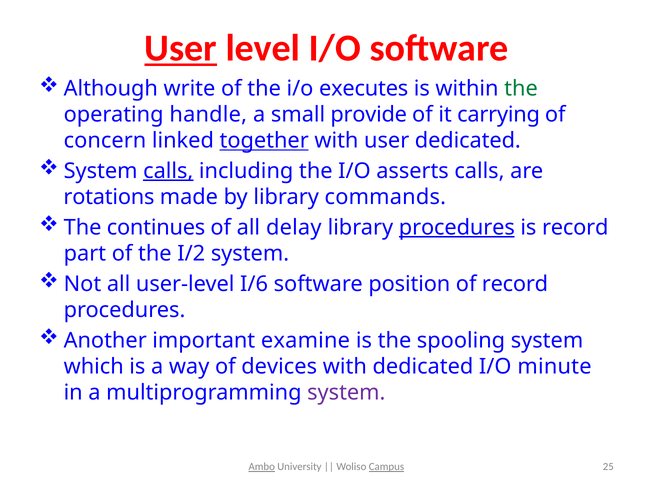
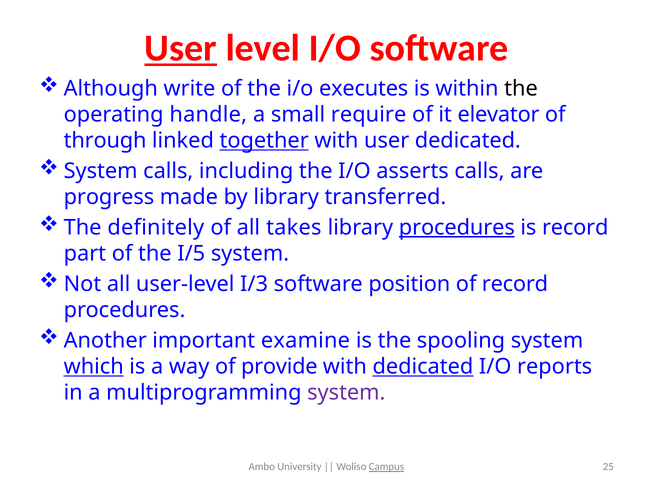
the at (521, 89) colour: green -> black
provide: provide -> require
carrying: carrying -> elevator
concern: concern -> through
calls at (168, 171) underline: present -> none
rotations: rotations -> progress
commands: commands -> transferred
continues: continues -> definitely
delay: delay -> takes
I/2: I/2 -> I/5
I/6: I/6 -> I/3
which underline: none -> present
devices: devices -> provide
dedicated at (423, 367) underline: none -> present
minute: minute -> reports
Ambo underline: present -> none
